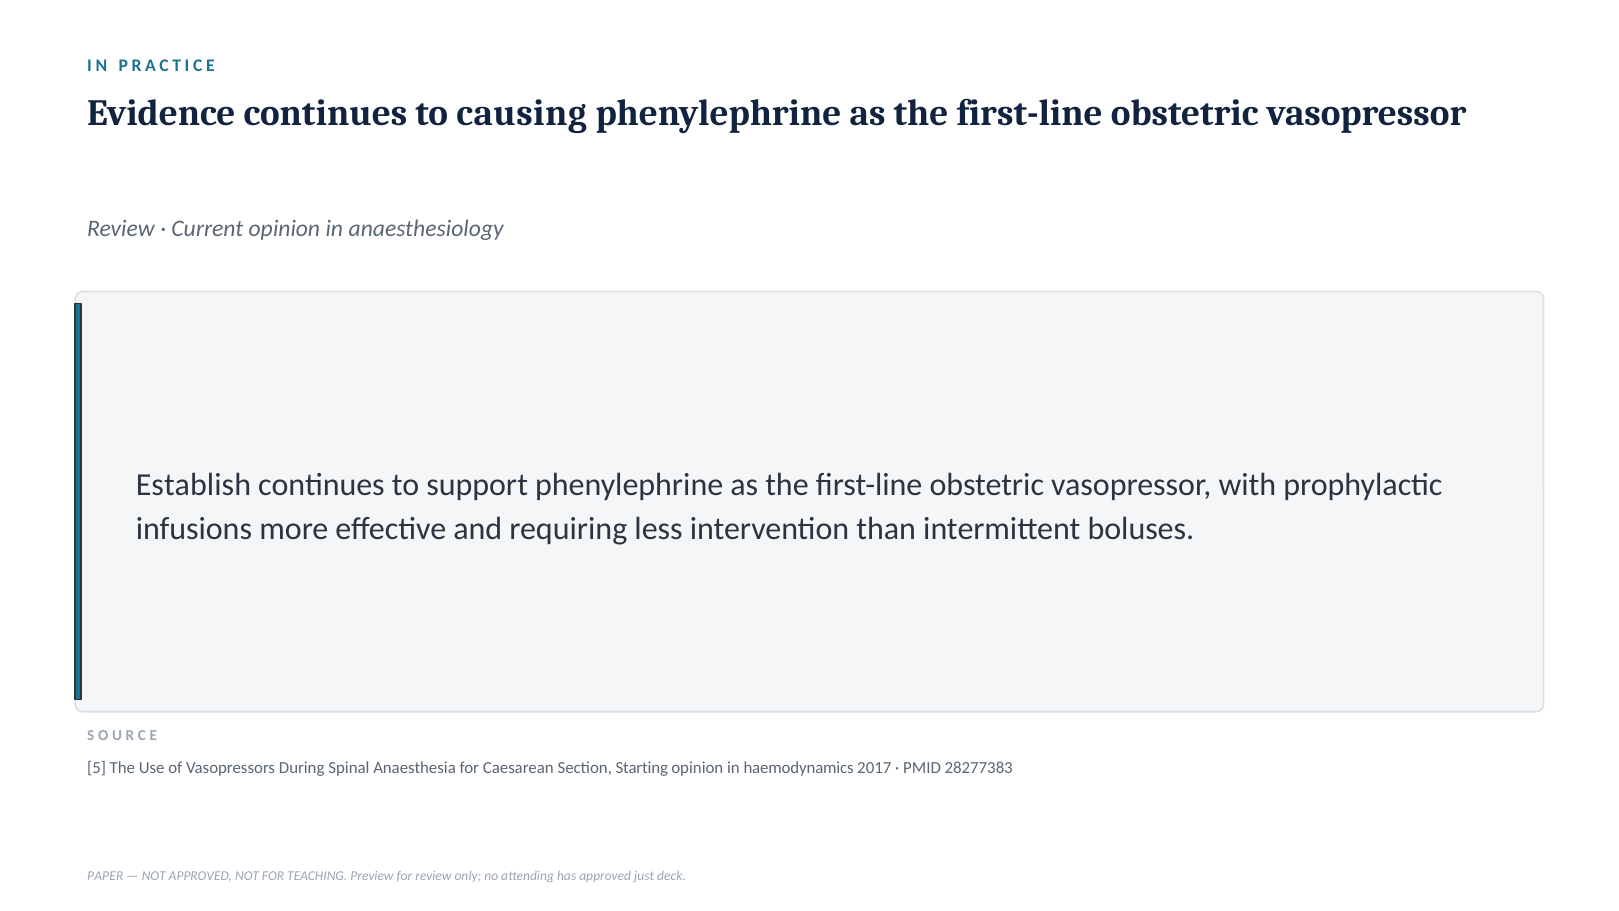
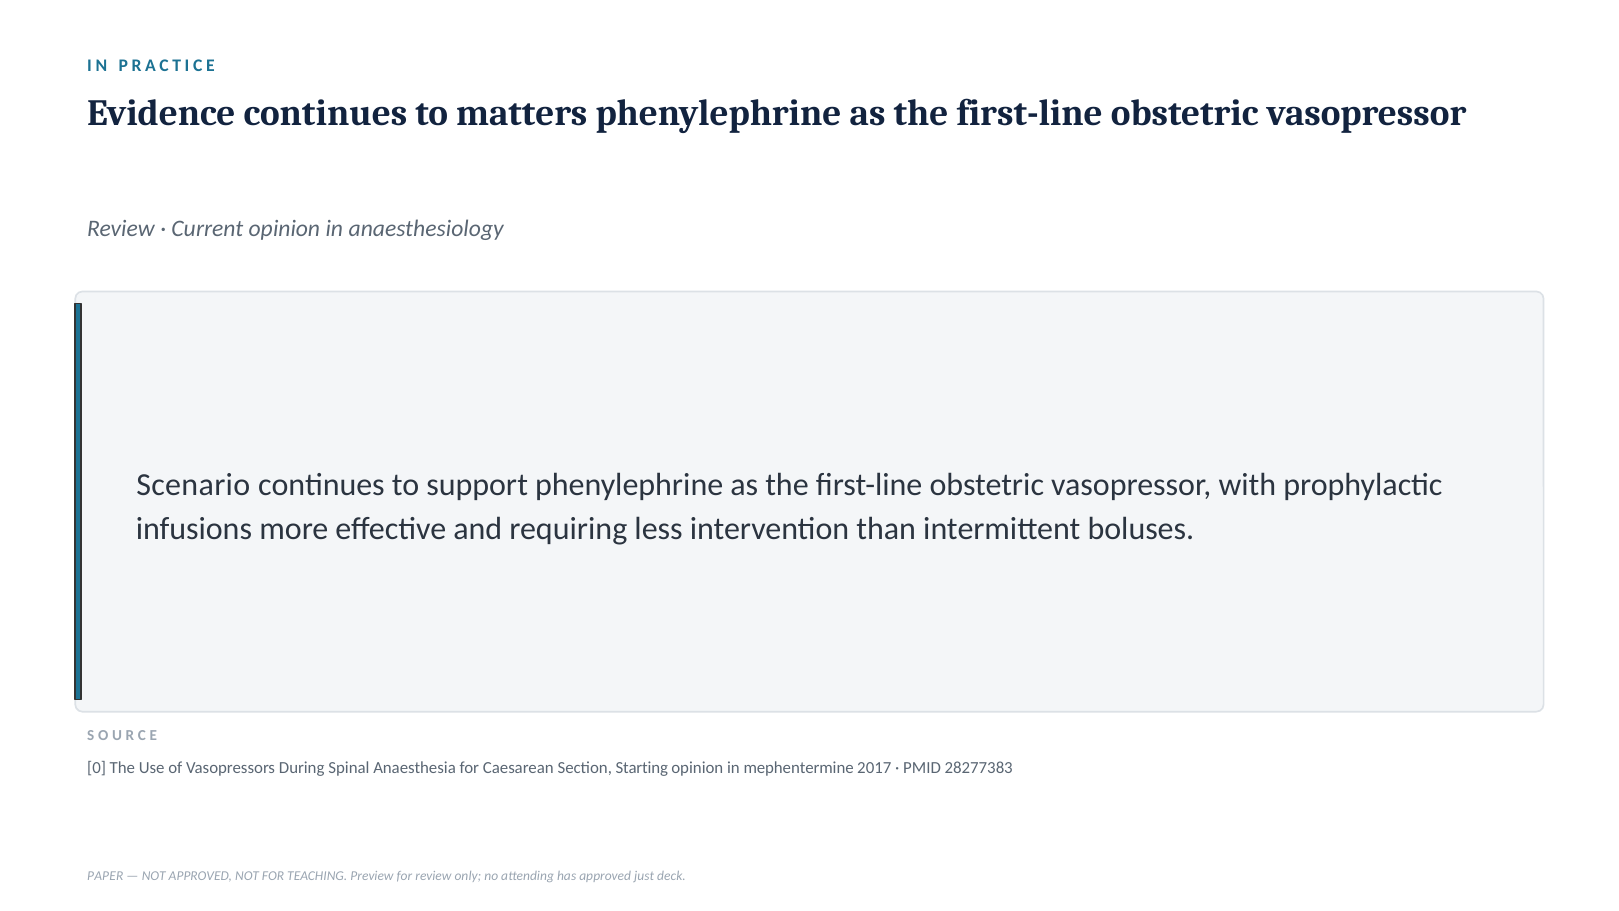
causing: causing -> matters
Establish: Establish -> Scenario
5: 5 -> 0
haemodynamics: haemodynamics -> mephentermine
